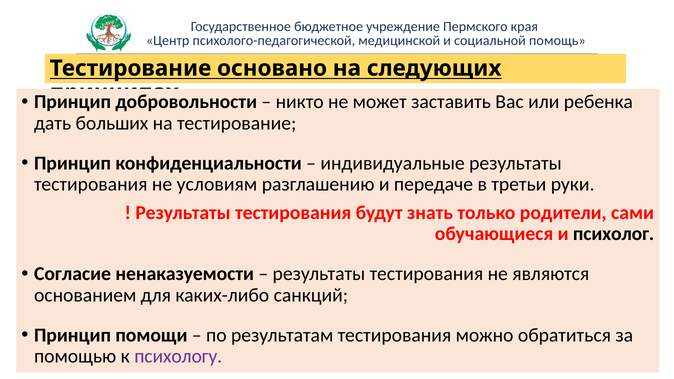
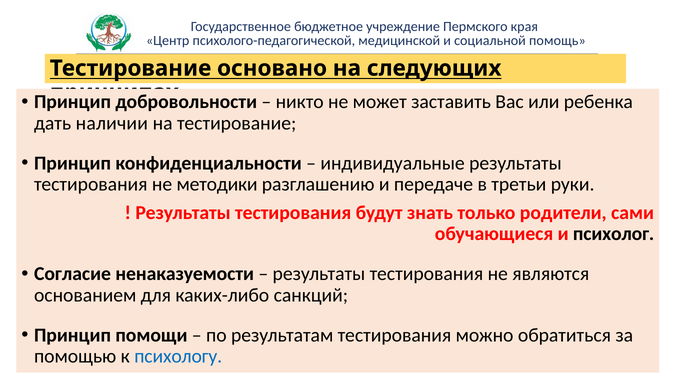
больших: больших -> наличии
условиям: условиям -> методики
психологу colour: purple -> blue
